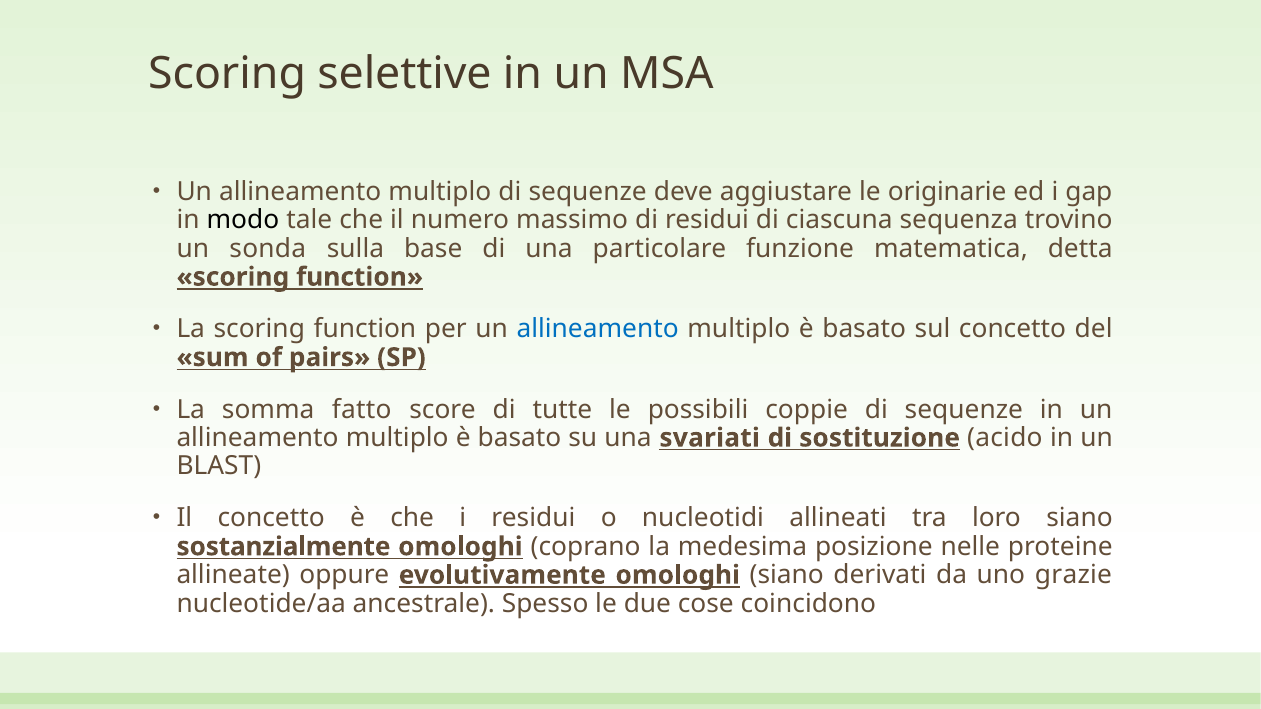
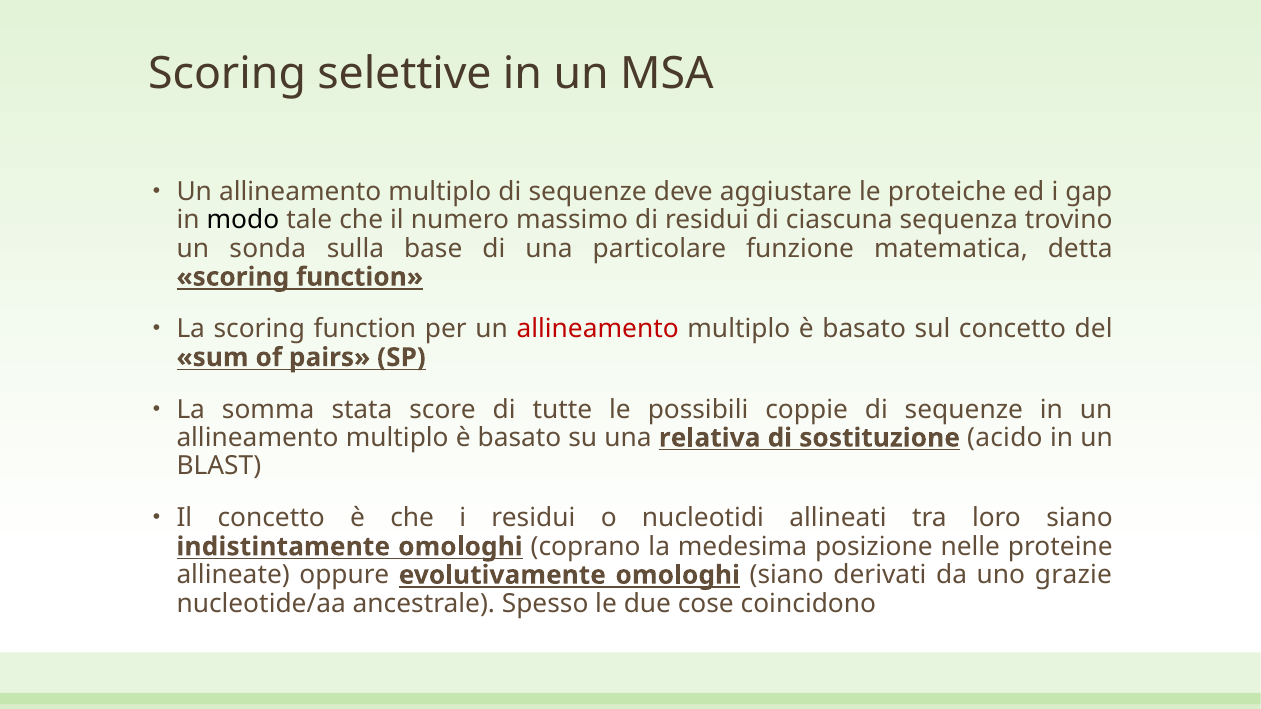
originarie: originarie -> proteiche
allineamento at (598, 329) colour: blue -> red
fatto: fatto -> stata
svariati: svariati -> relativa
sostanzialmente: sostanzialmente -> indistintamente
